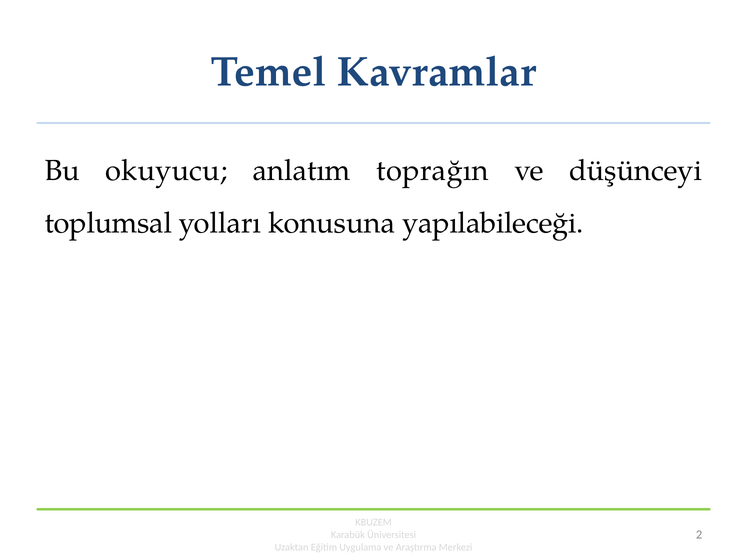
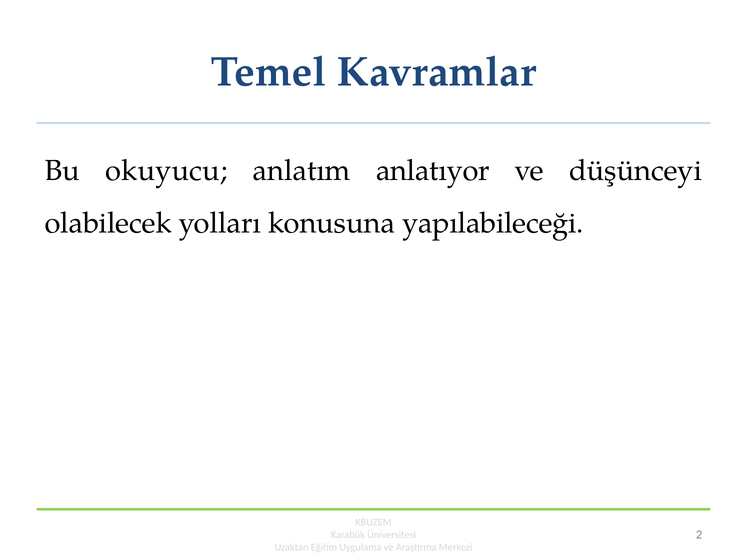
toprağın: toprağın -> anlatıyor
toplumsal: toplumsal -> olabilecek
